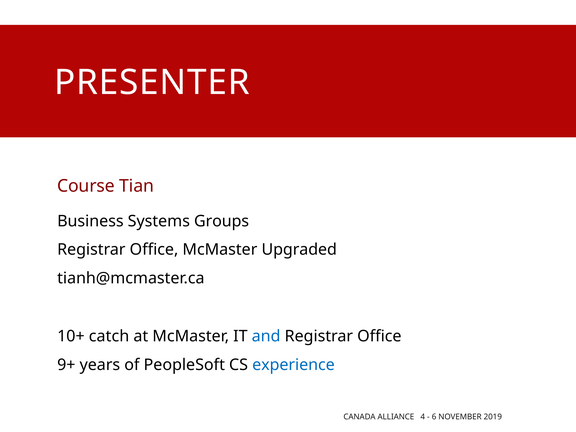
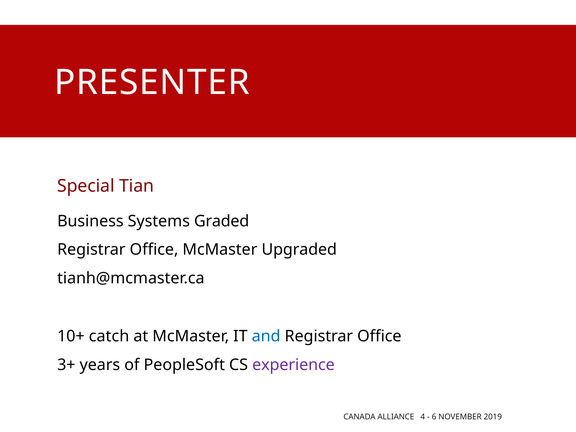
Course: Course -> Special
Groups: Groups -> Graded
9+: 9+ -> 3+
experience colour: blue -> purple
